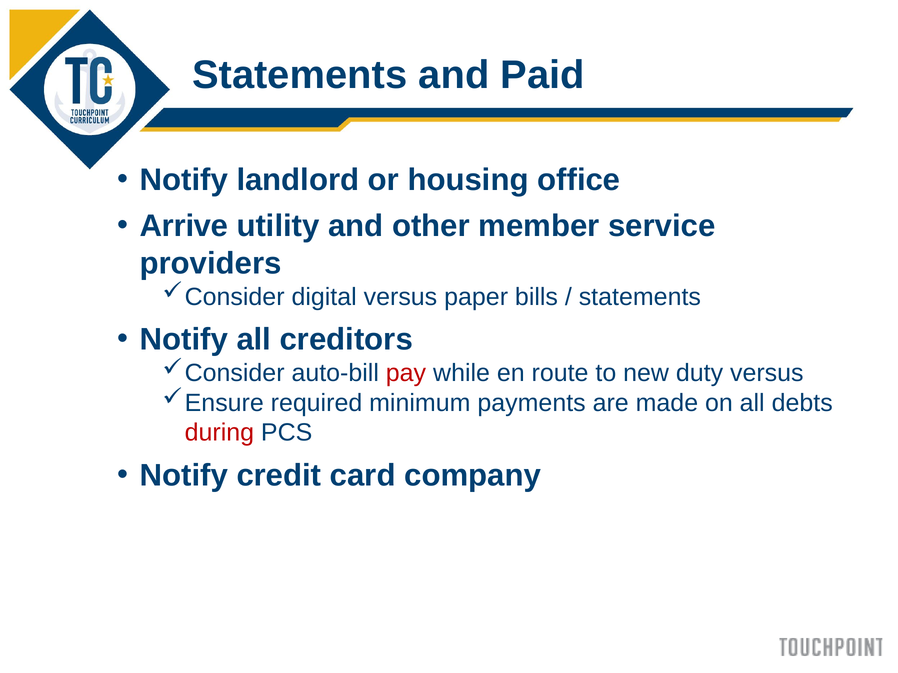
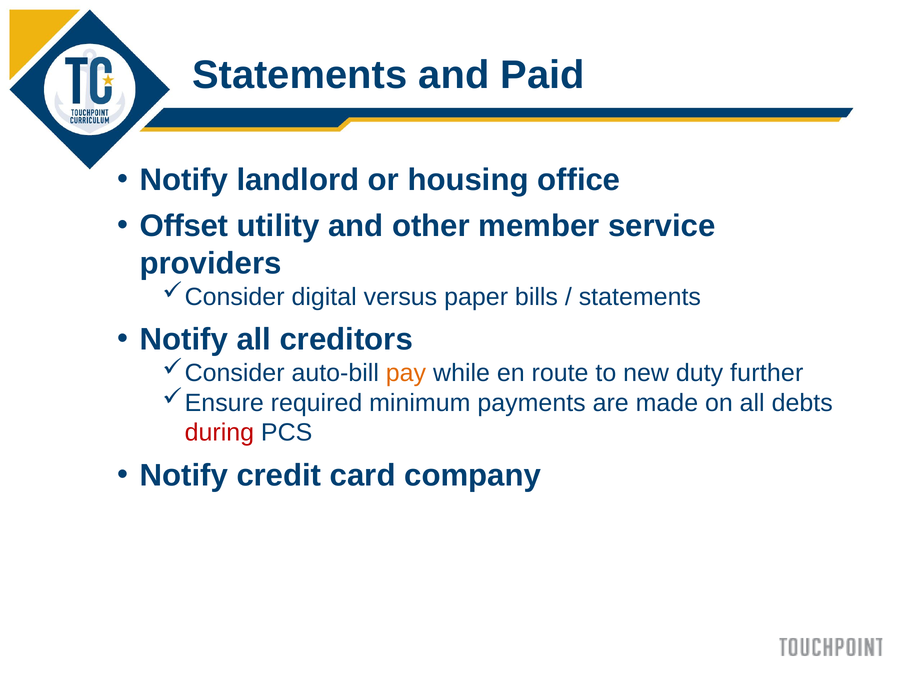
Arrive: Arrive -> Offset
pay colour: red -> orange
duty versus: versus -> further
